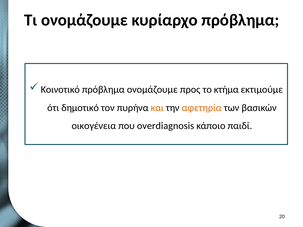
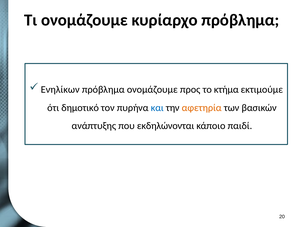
Κοινοτικό: Κοινοτικό -> Ενηλίκων
και colour: orange -> blue
οικογένεια: οικογένεια -> ανάπτυξης
overdiagnosis: overdiagnosis -> εκδηλώνονται
